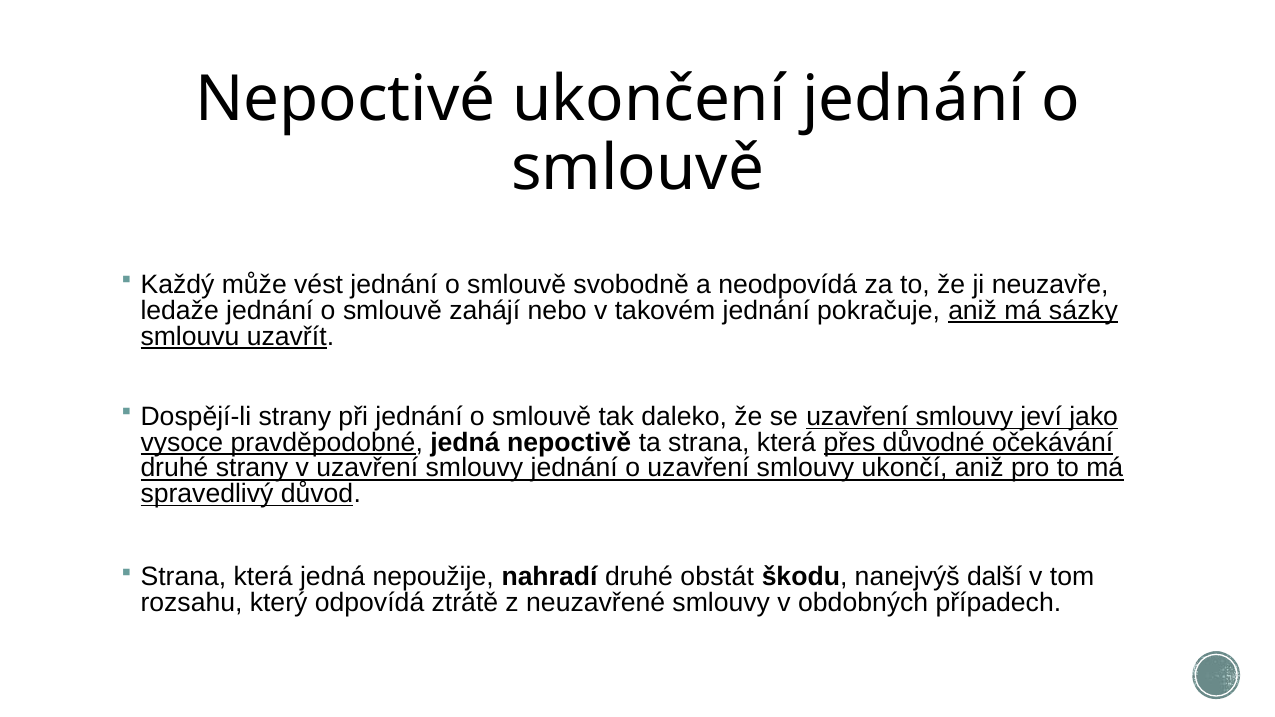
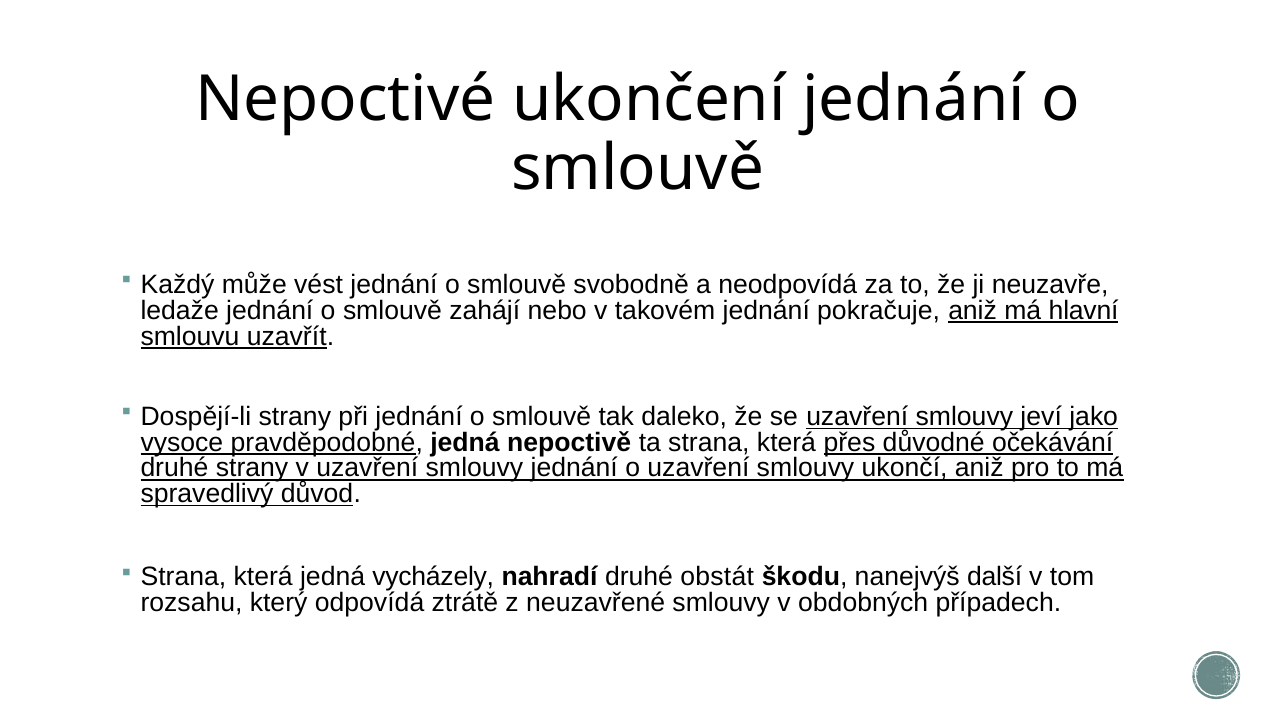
sázky: sázky -> hlavní
nepoužije: nepoužije -> vycházely
